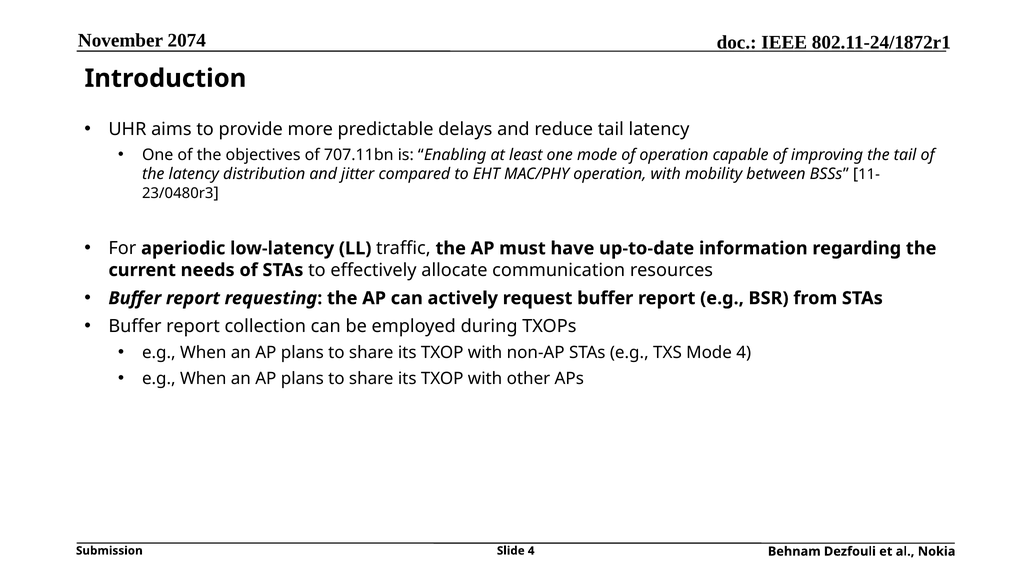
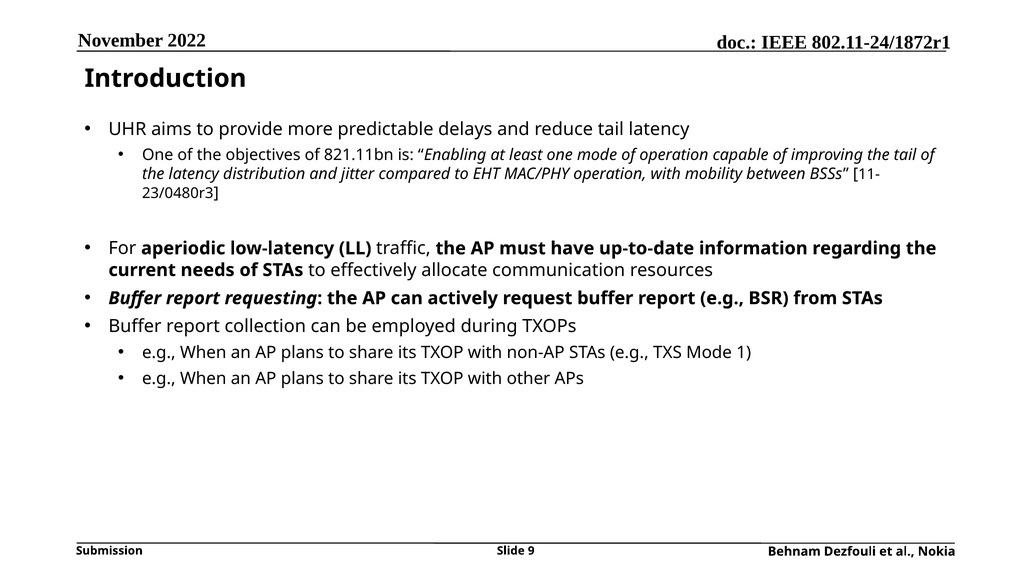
2074: 2074 -> 2022
707.11bn: 707.11bn -> 821.11bn
Mode 4: 4 -> 1
Slide 4: 4 -> 9
